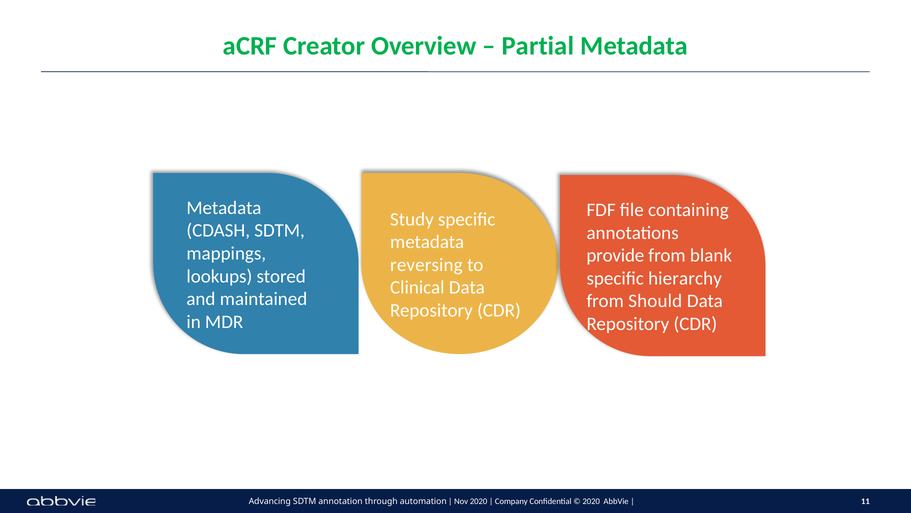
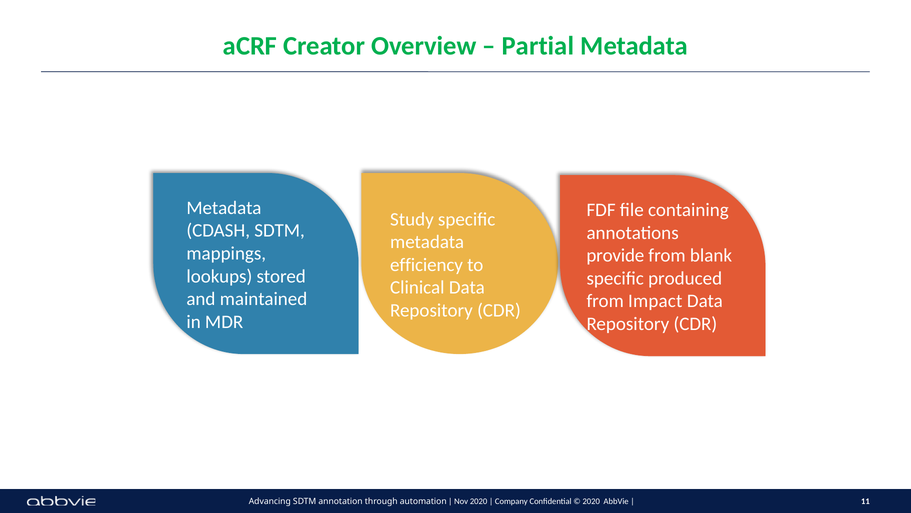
reversing: reversing -> efficiency
hierarchy: hierarchy -> produced
Should: Should -> Impact
